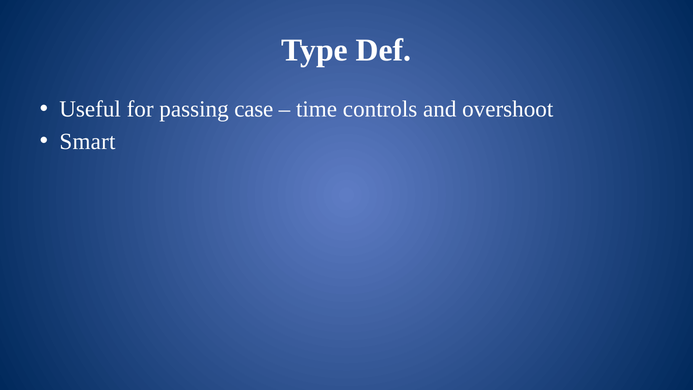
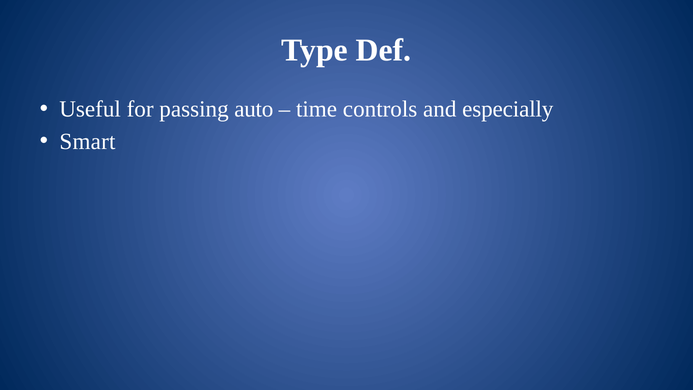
case: case -> auto
overshoot: overshoot -> especially
